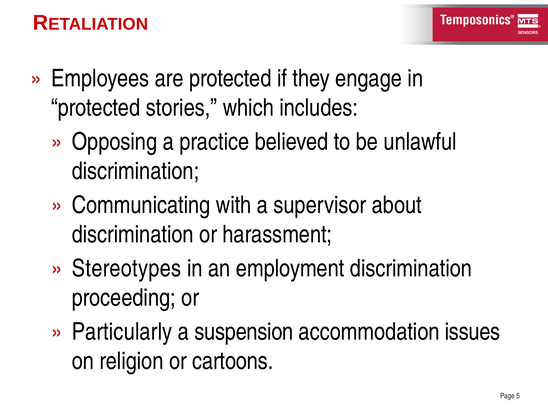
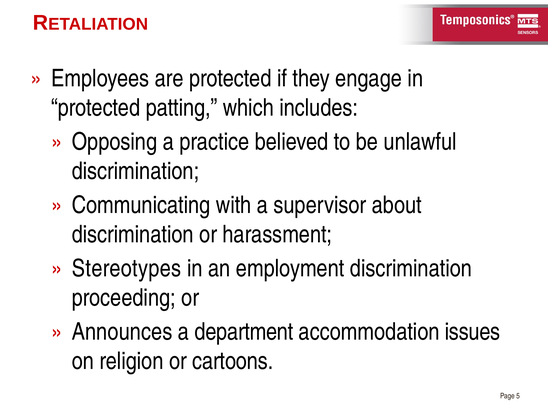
stories: stories -> patting
Particularly: Particularly -> Announces
suspension: suspension -> department
